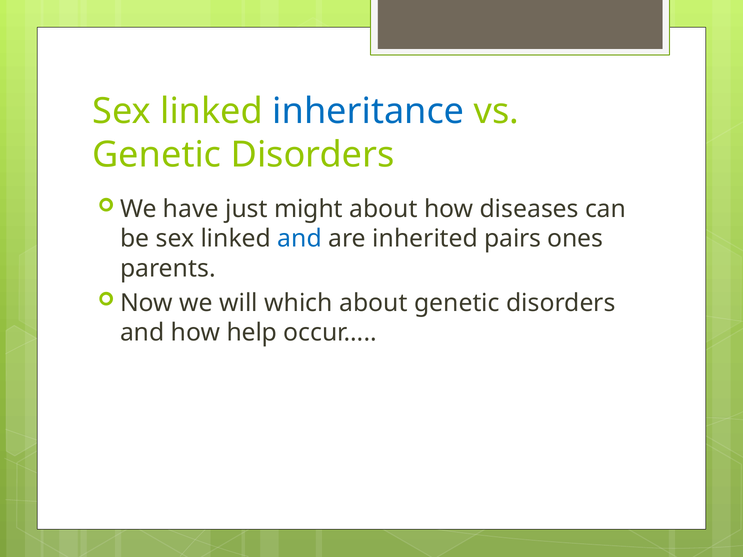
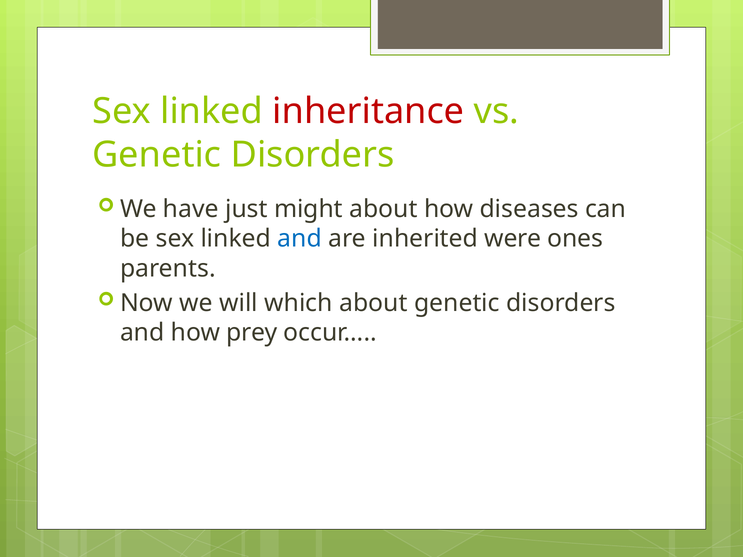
inheritance colour: blue -> red
pairs: pairs -> were
help: help -> prey
